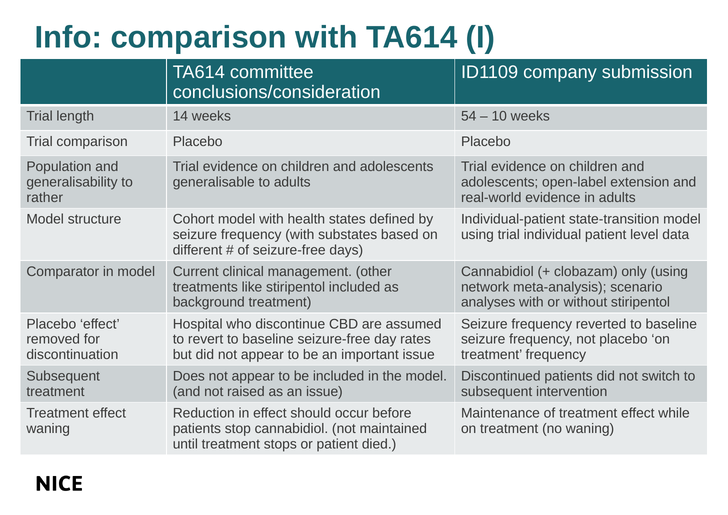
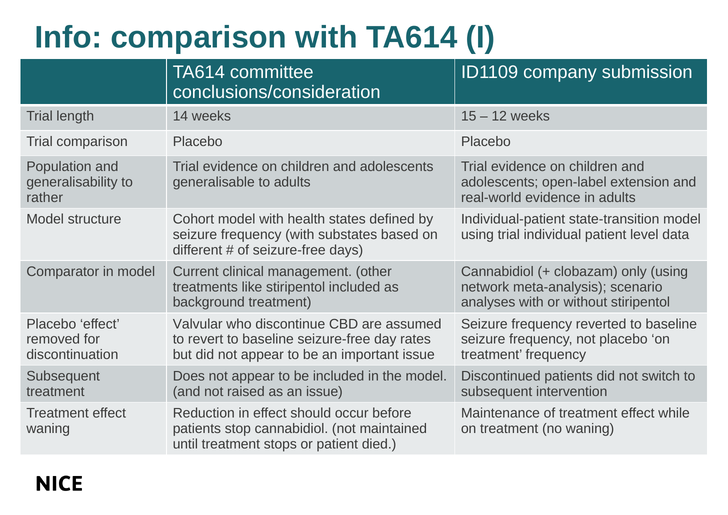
54: 54 -> 15
10: 10 -> 12
Hospital: Hospital -> Valvular
